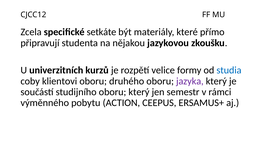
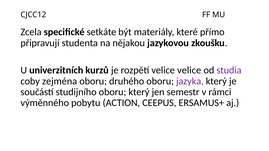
velice formy: formy -> velice
studia colour: blue -> purple
klientovi: klientovi -> zejména
